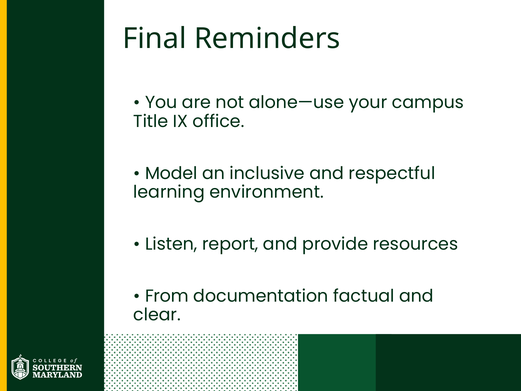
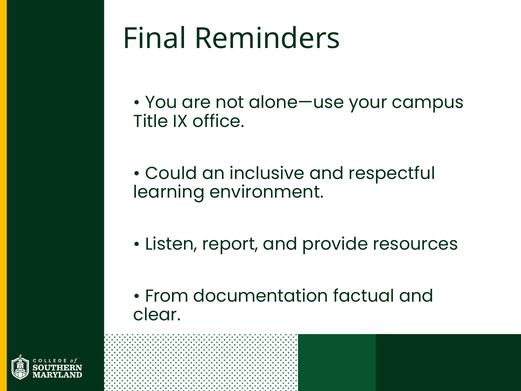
Model: Model -> Could
